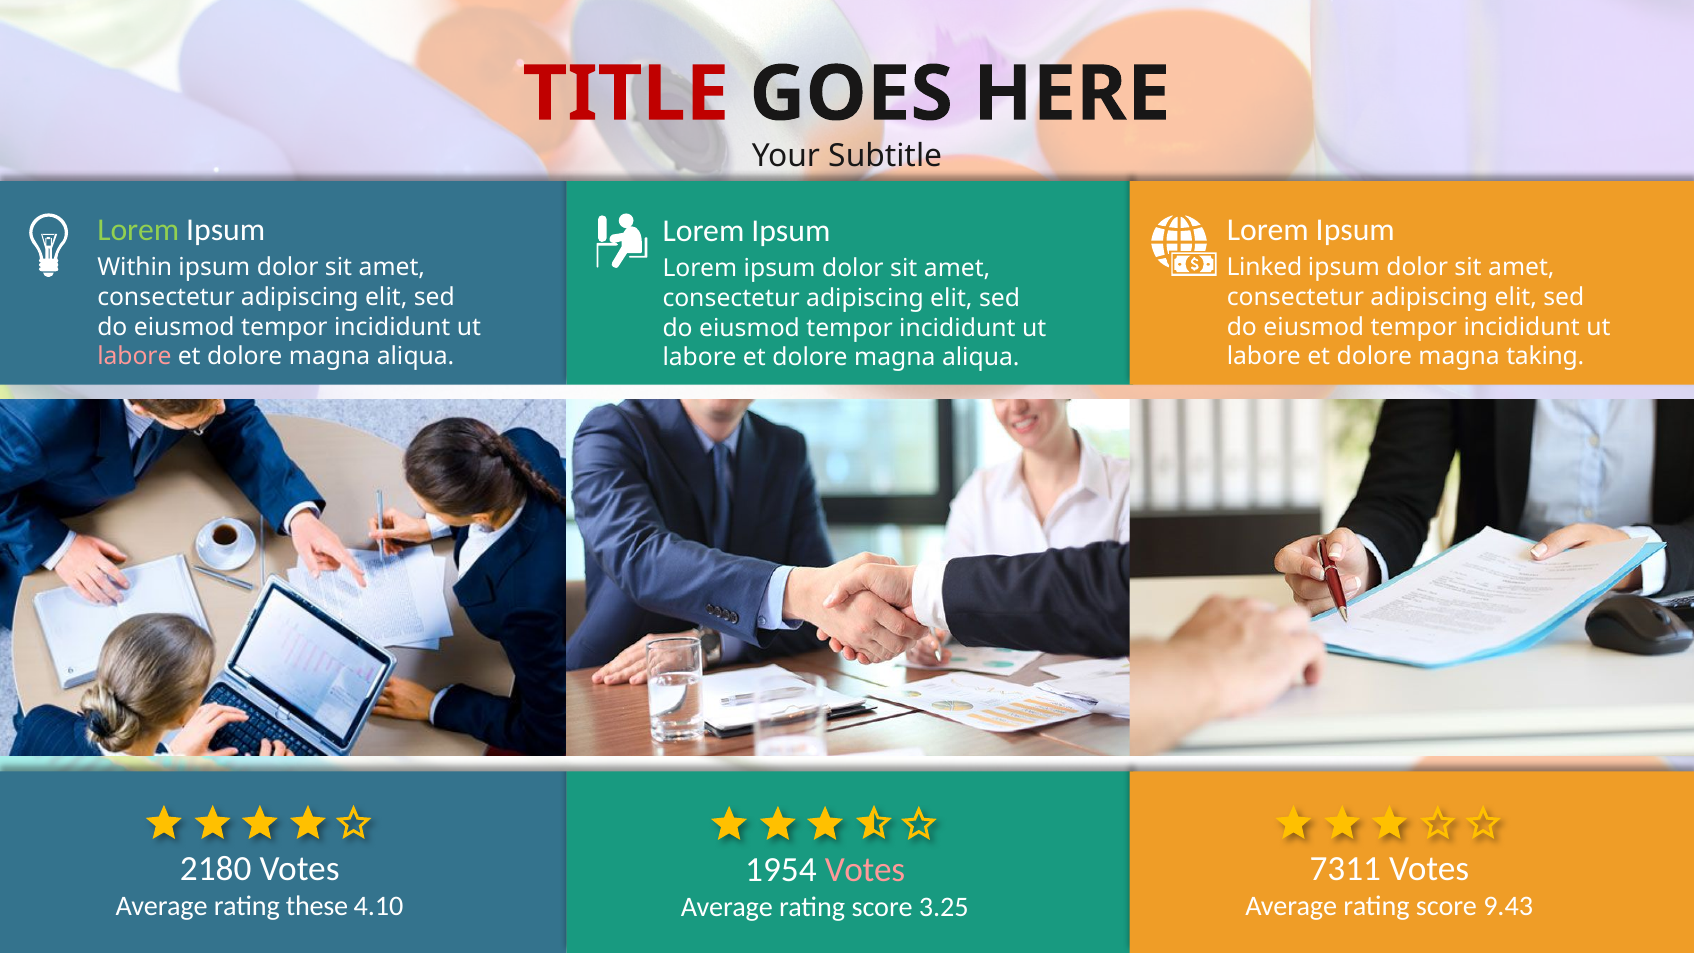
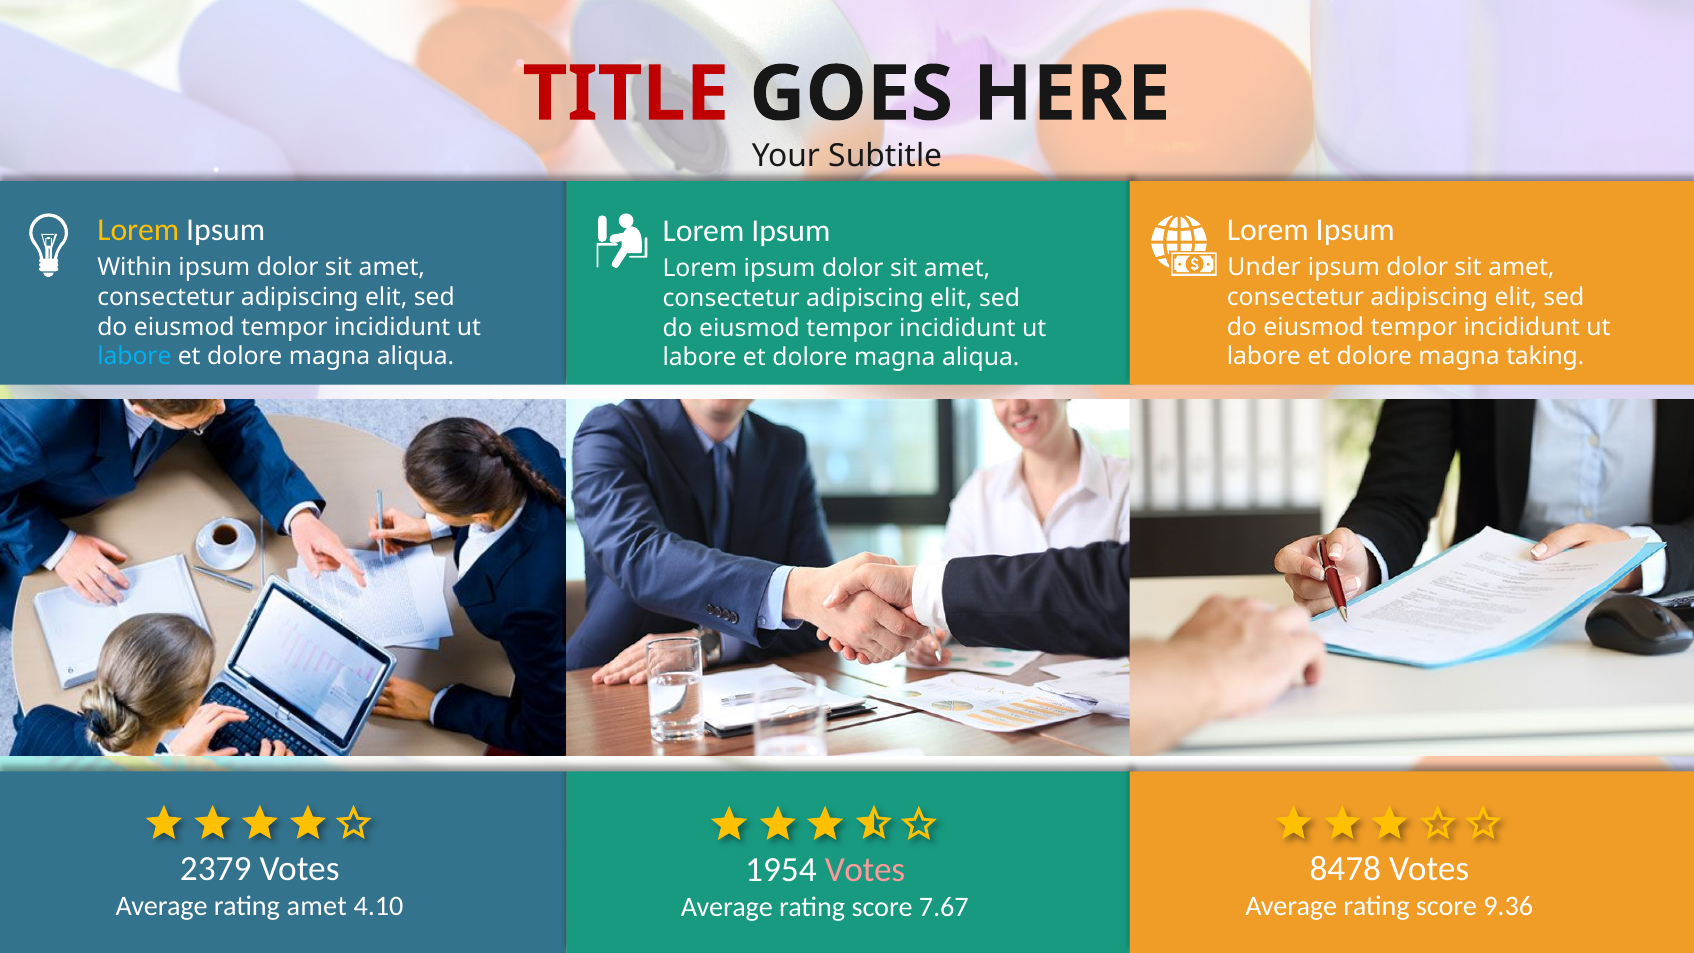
Lorem at (138, 230) colour: light green -> yellow
Linked: Linked -> Under
labore at (134, 357) colour: pink -> light blue
2180: 2180 -> 2379
7311: 7311 -> 8478
rating these: these -> amet
9.43: 9.43 -> 9.36
3.25: 3.25 -> 7.67
